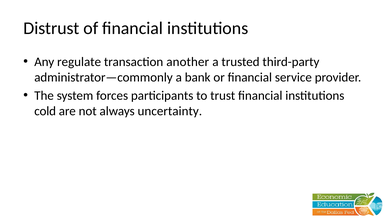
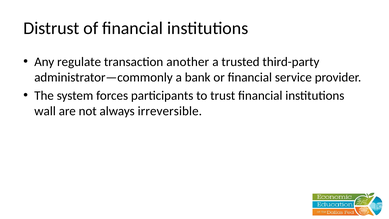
cold: cold -> wall
uncertainty: uncertainty -> irreversible
